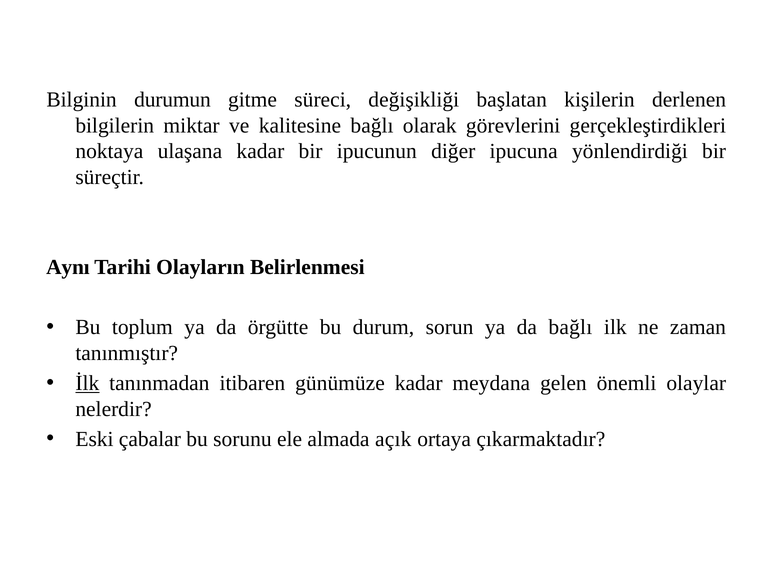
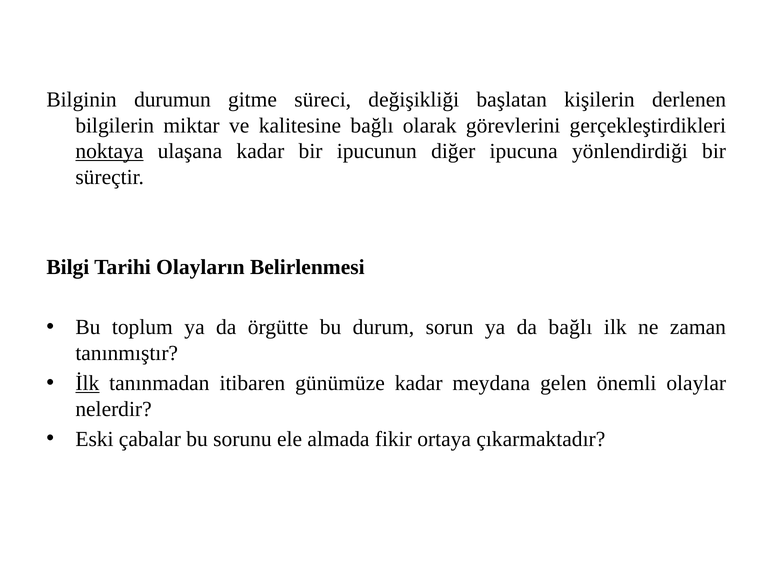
noktaya underline: none -> present
Aynı: Aynı -> Bilgi
açık: açık -> fikir
